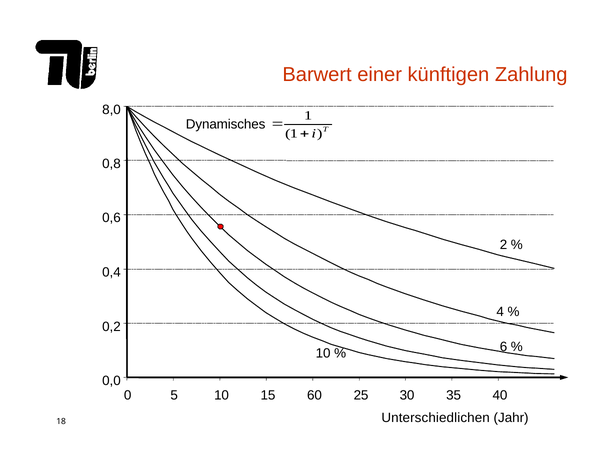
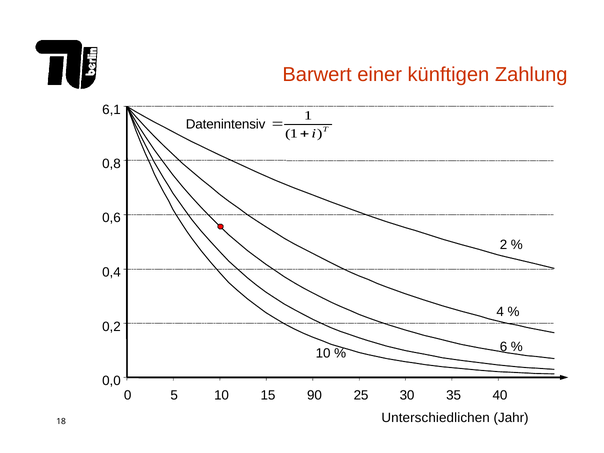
8,0: 8,0 -> 6,1
Dynamisches: Dynamisches -> Datenintensiv
60: 60 -> 90
